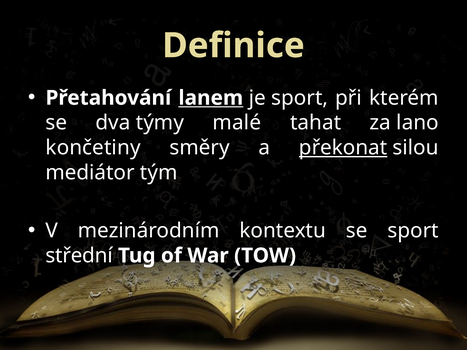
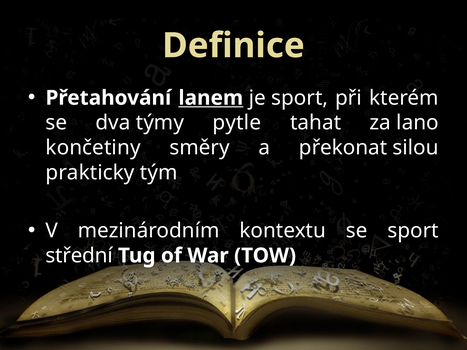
malé: malé -> pytle
překonat underline: present -> none
mediátor: mediátor -> prakticky
